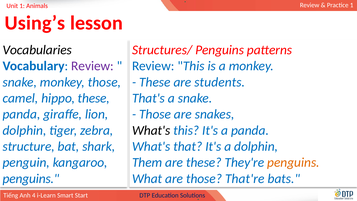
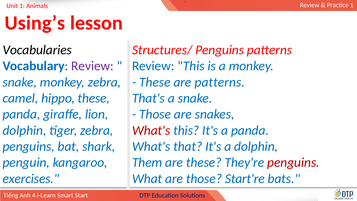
monkey those: those -> zebra
are students: students -> patterns
What's at (151, 130) colour: black -> red
structure at (29, 146): structure -> penguins
penguins at (293, 162) colour: orange -> red
penguins at (31, 178): penguins -> exercises
That're: That're -> Start're
